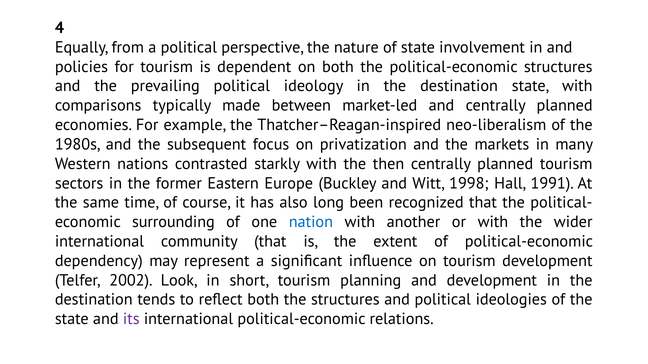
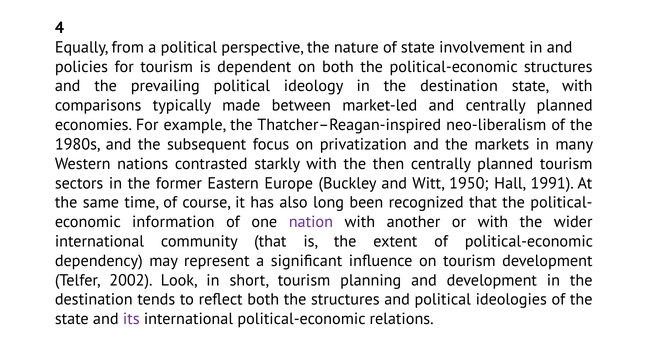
1998: 1998 -> 1950
surrounding: surrounding -> information
nation colour: blue -> purple
